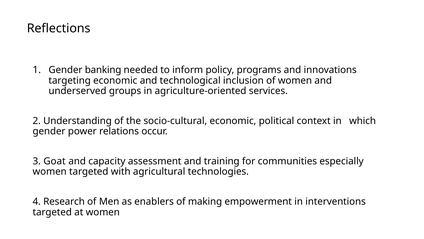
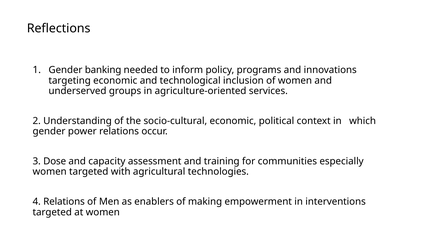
Goat: Goat -> Dose
4 Research: Research -> Relations
